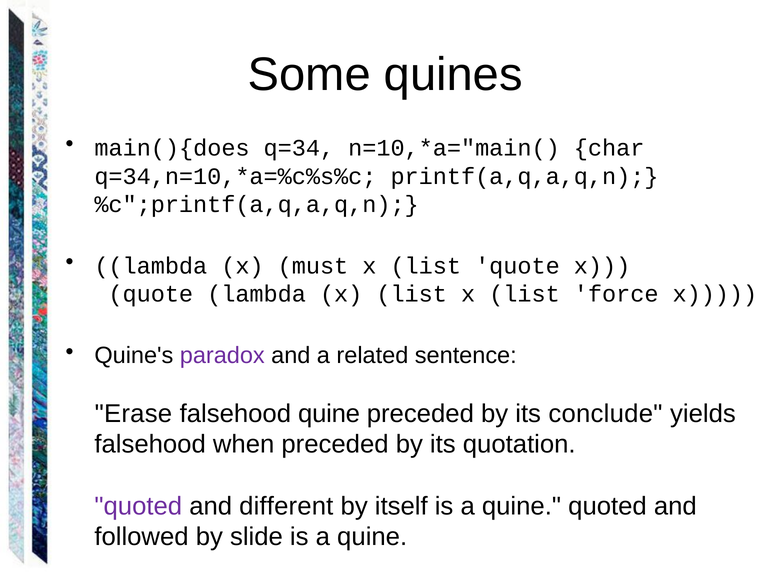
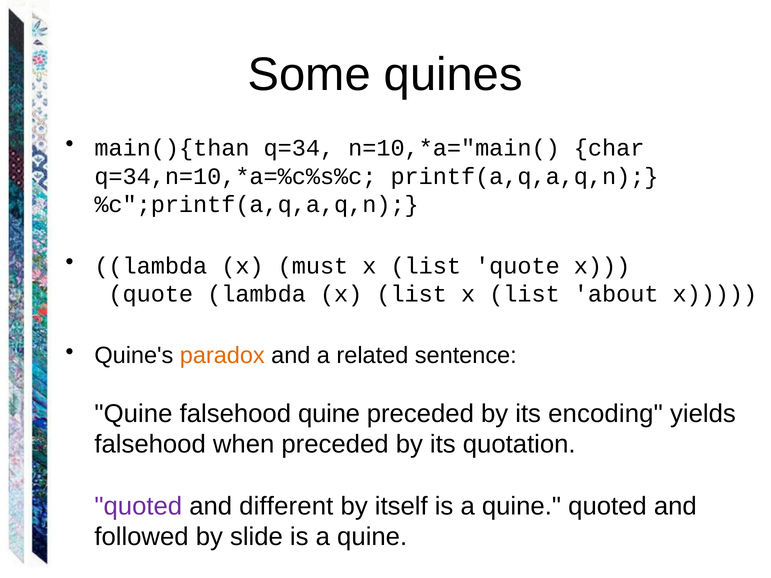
main(){does: main(){does -> main(){than
force: force -> about
paradox colour: purple -> orange
Erase at (133, 414): Erase -> Quine
conclude: conclude -> encoding
